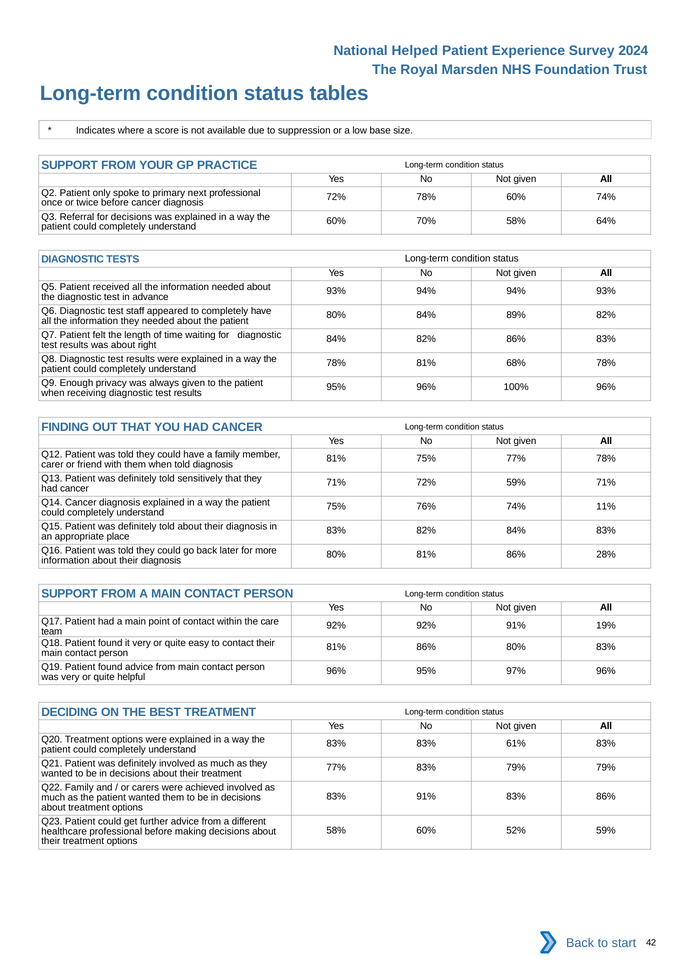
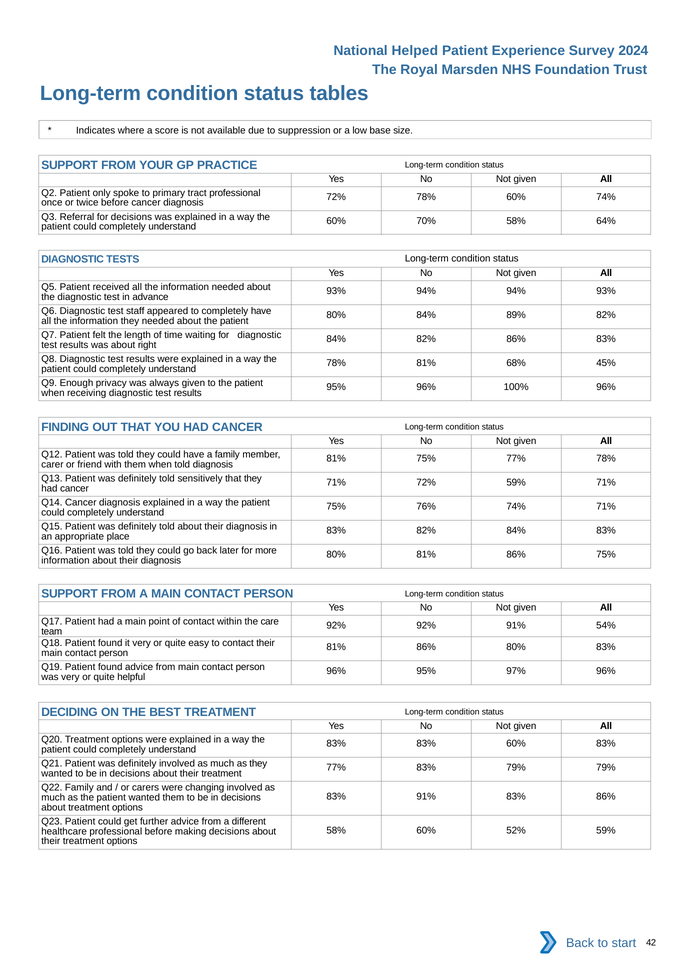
next: next -> tract
68% 78%: 78% -> 45%
74% 11%: 11% -> 71%
86% 28%: 28% -> 75%
19%: 19% -> 54%
83% 61%: 61% -> 60%
achieved: achieved -> changing
